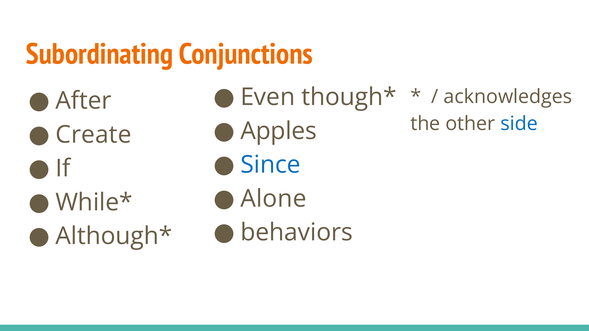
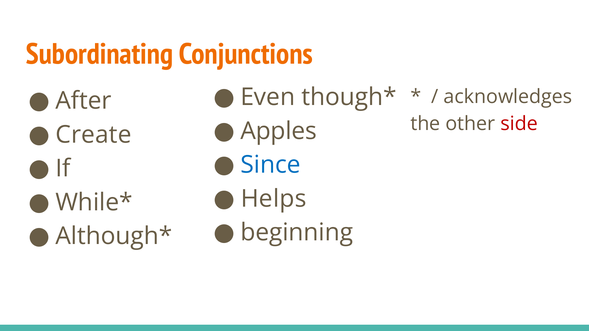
side colour: blue -> red
Alone: Alone -> Helps
behaviors: behaviors -> beginning
